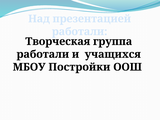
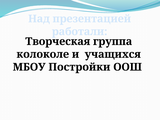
работали at (43, 54): работали -> колоколе
